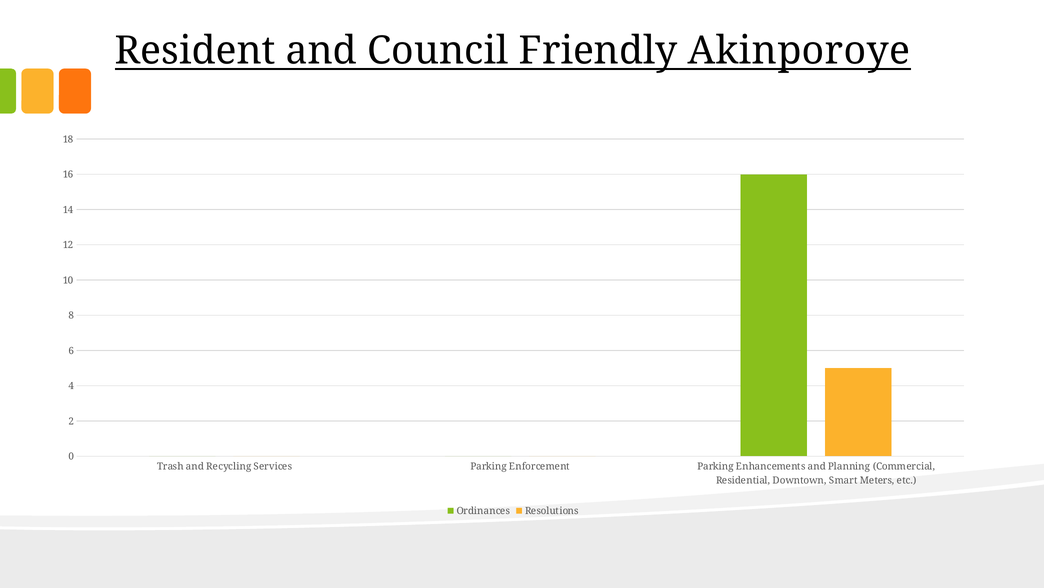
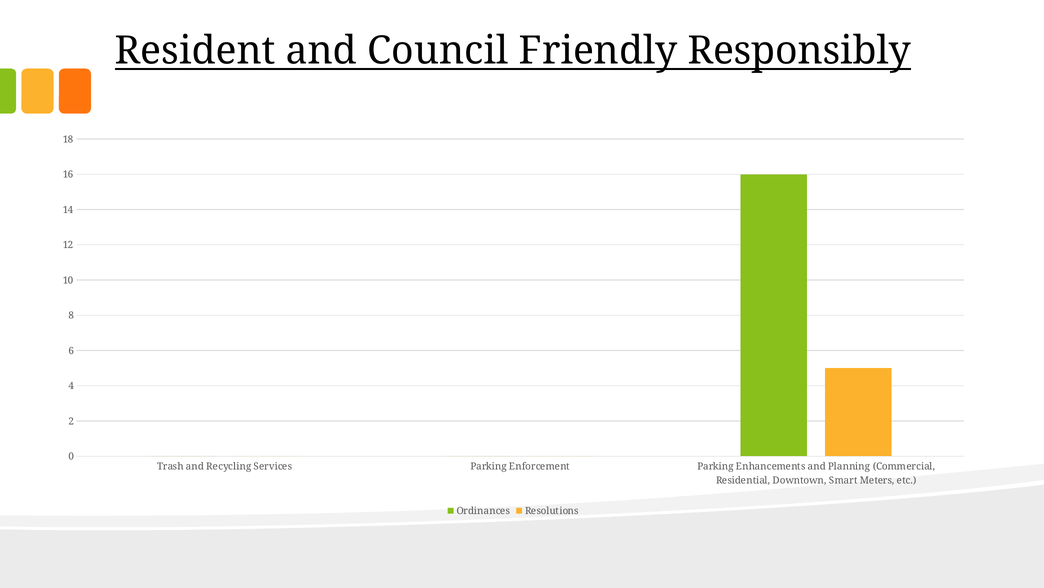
Akinporoye: Akinporoye -> Responsibly
